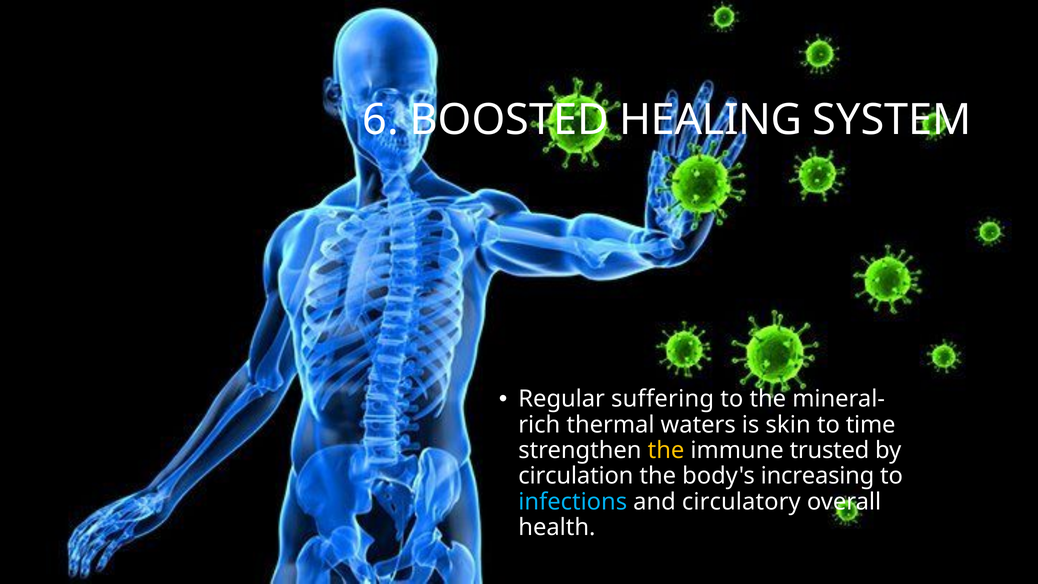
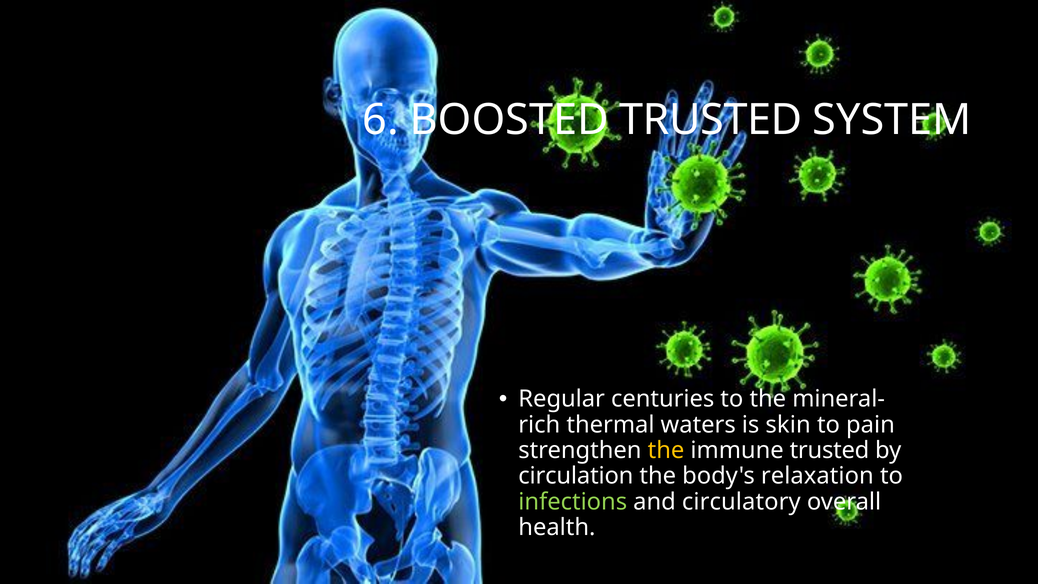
BOOSTED HEALING: HEALING -> TRUSTED
suffering: suffering -> centuries
time: time -> pain
increasing: increasing -> relaxation
infections colour: light blue -> light green
